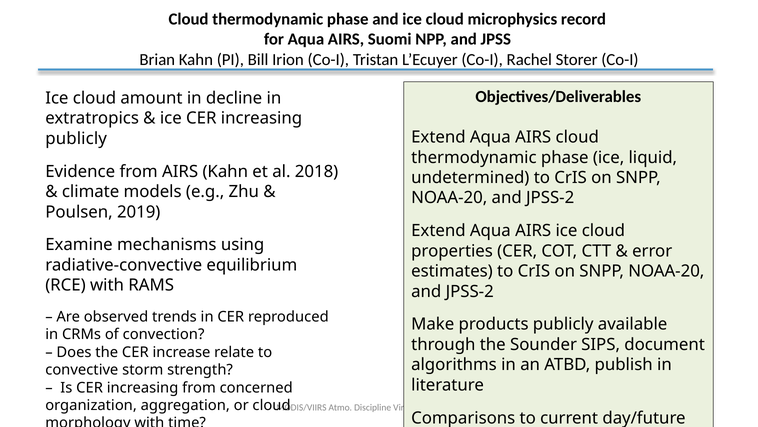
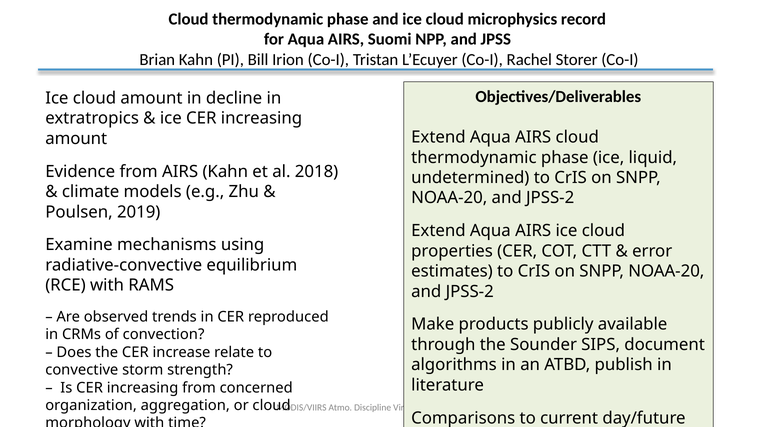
publicly at (76, 138): publicly -> amount
